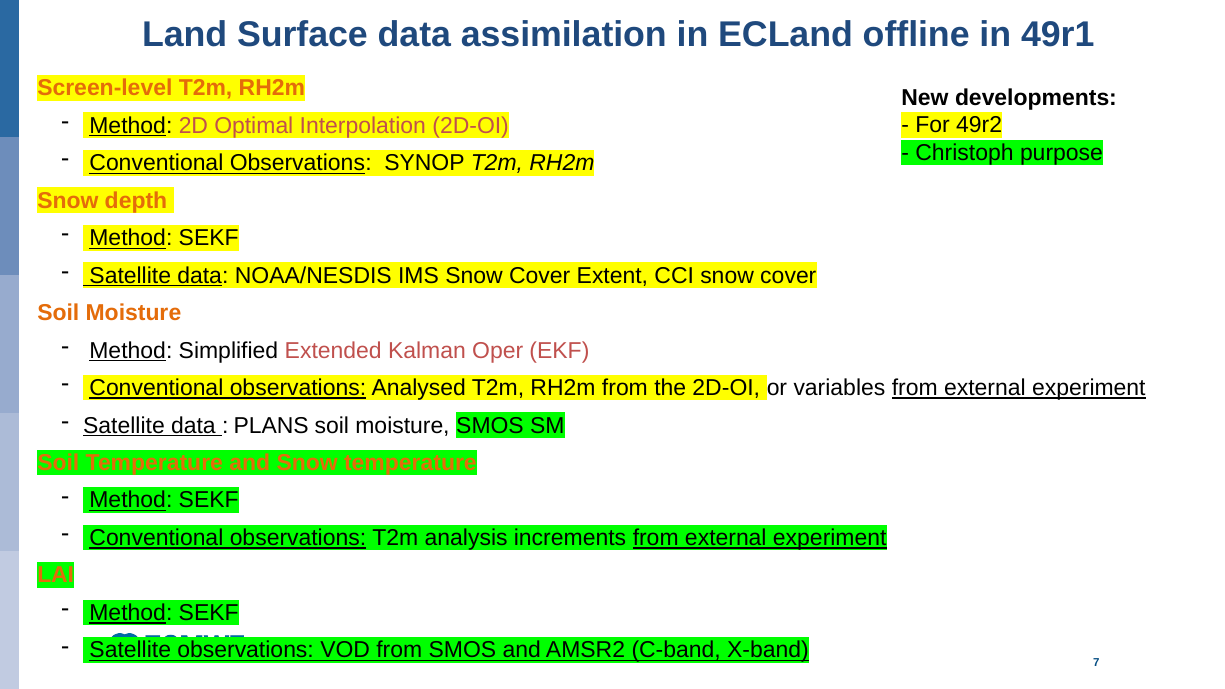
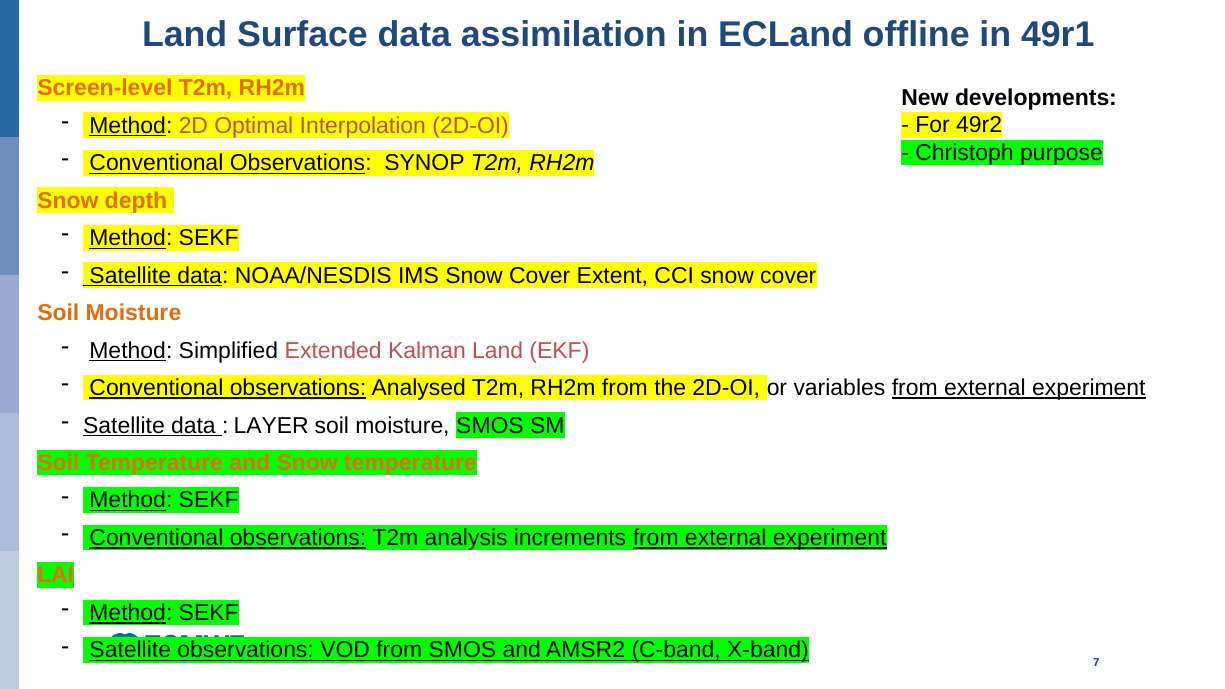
Kalman Oper: Oper -> Land
PLANS: PLANS -> LAYER
